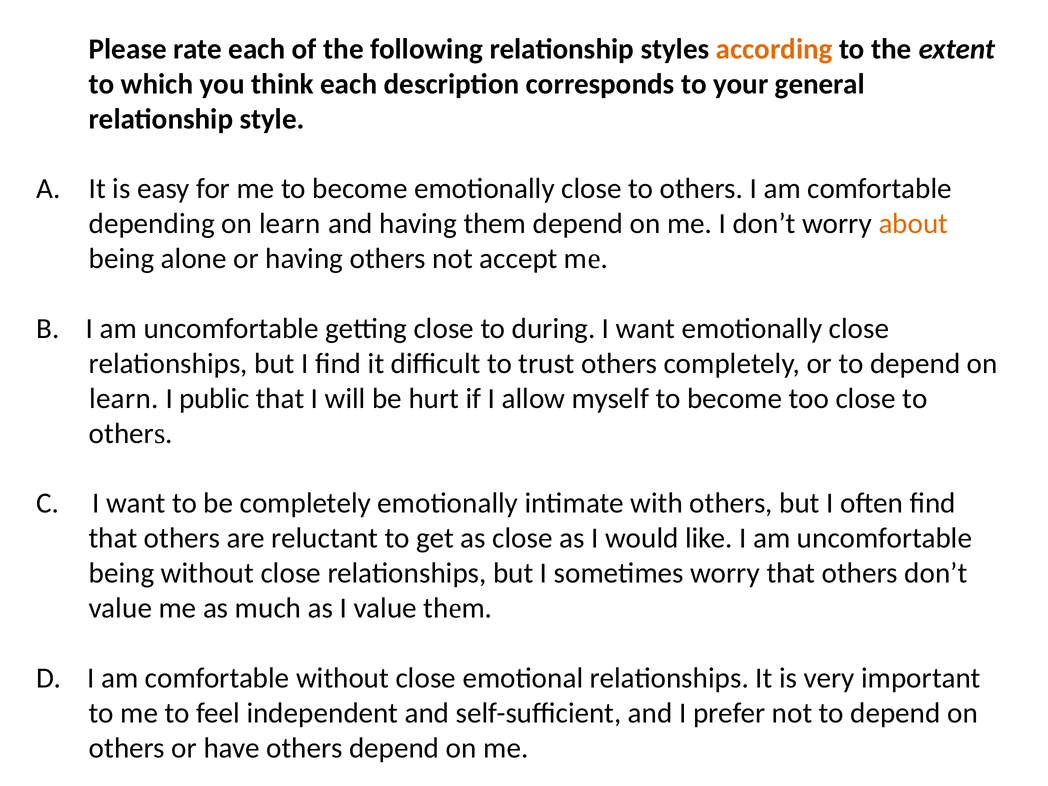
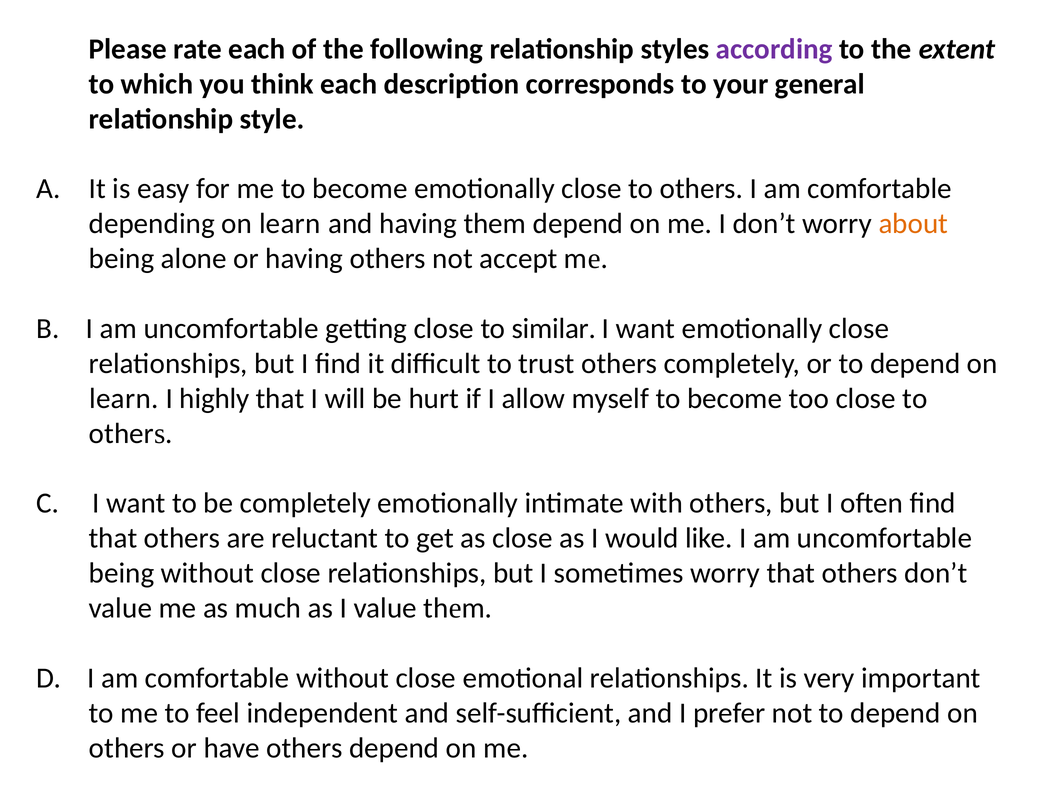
according colour: orange -> purple
during: during -> similar
public: public -> highly
